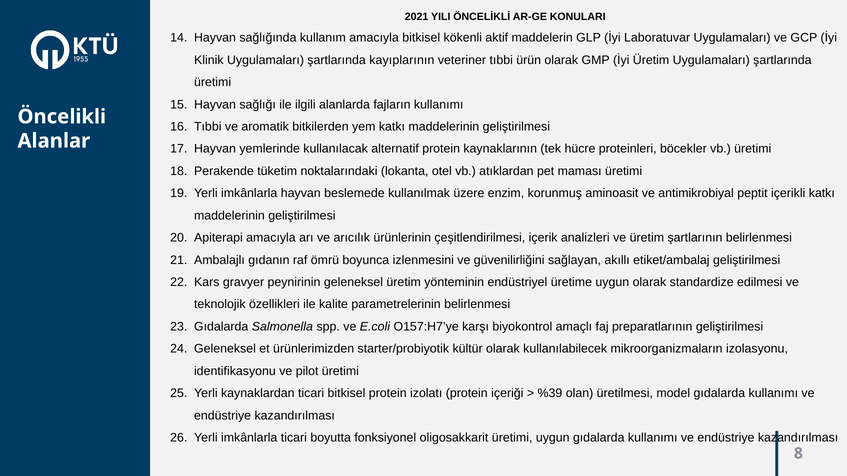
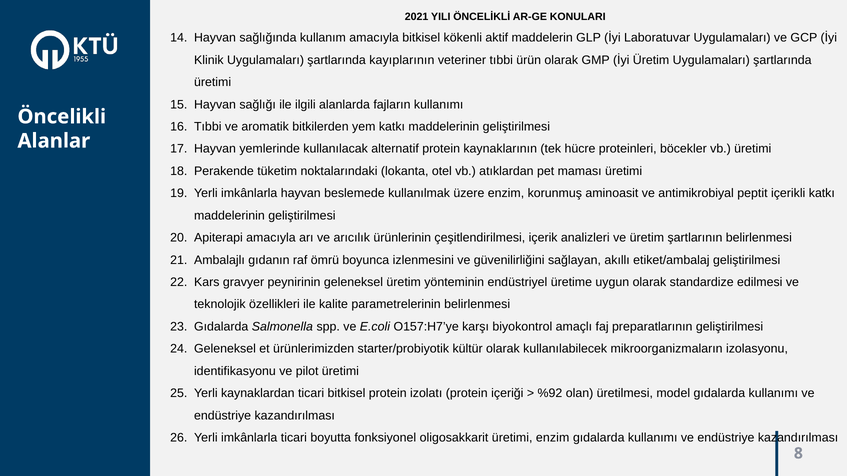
%39: %39 -> %92
üretimi uygun: uygun -> enzim
